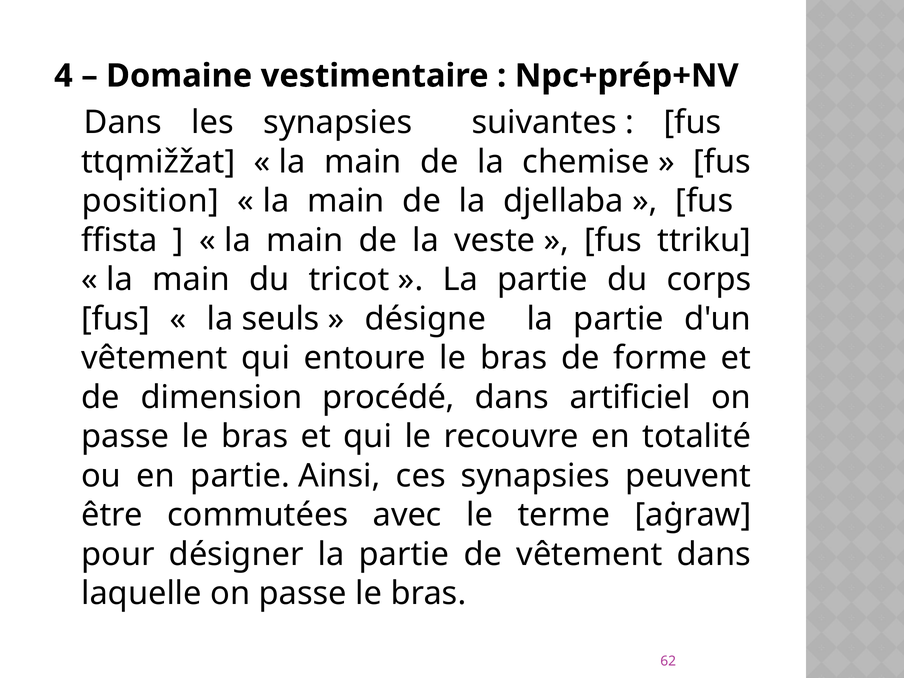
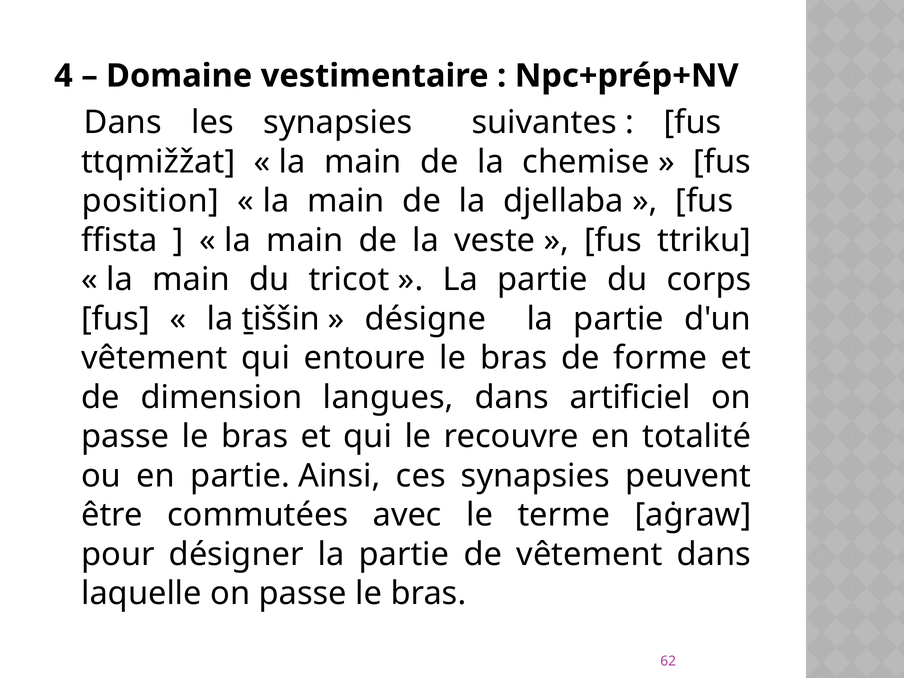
seuls: seuls -> ṯiššin
procédé: procédé -> langues
